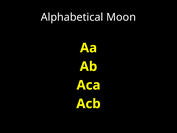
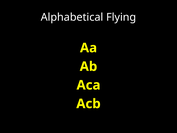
Moon: Moon -> Flying
